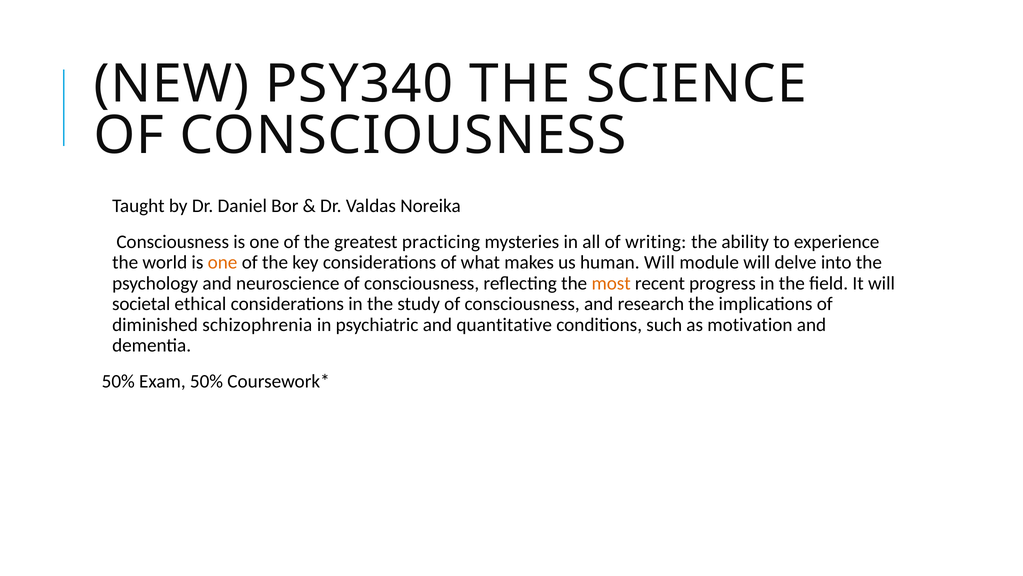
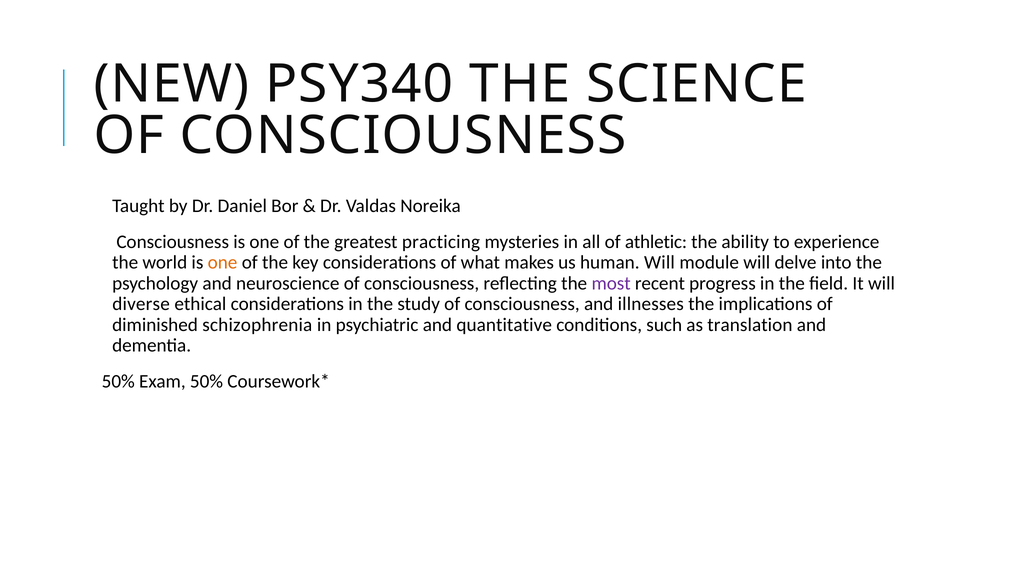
writing: writing -> athletic
most colour: orange -> purple
societal: societal -> diverse
research: research -> illnesses
motivation: motivation -> translation
